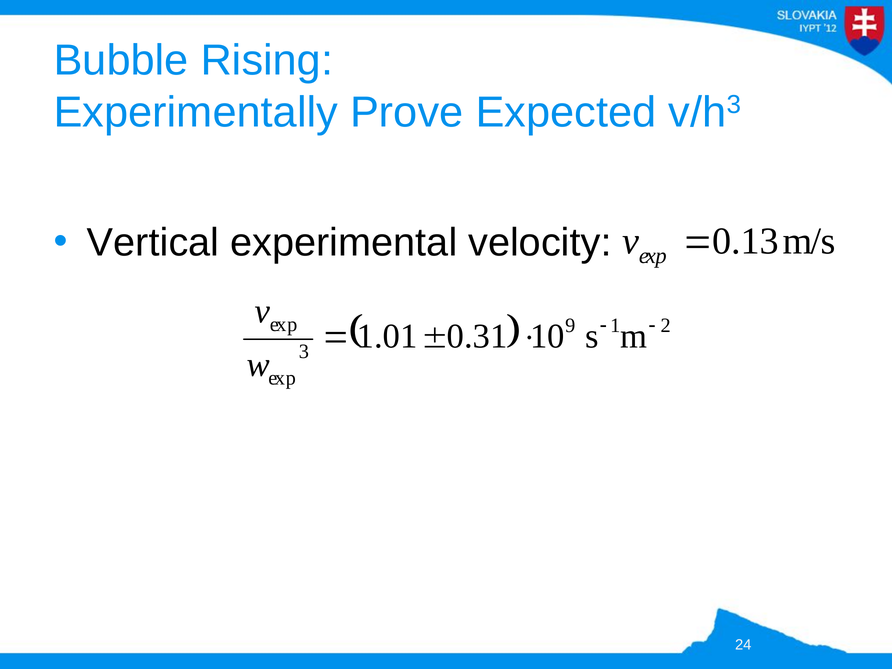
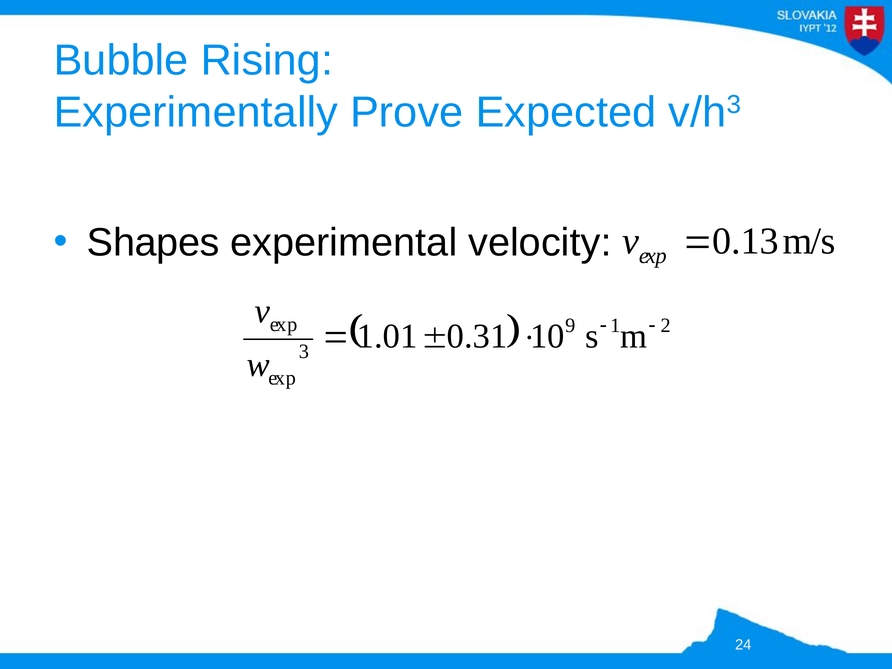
Vertical: Vertical -> Shapes
